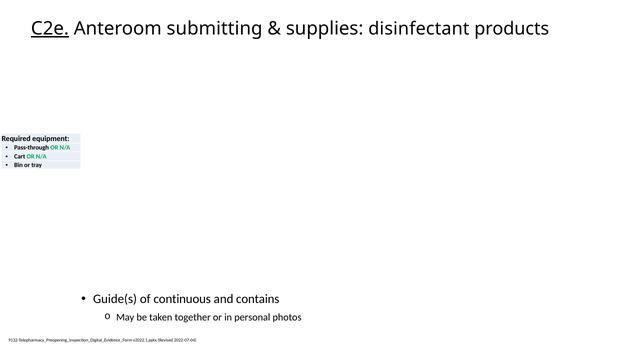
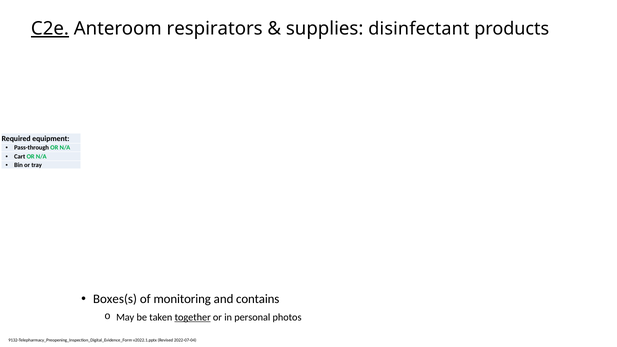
submitting: submitting -> respirators
Guide(s: Guide(s -> Boxes(s
continuous: continuous -> monitoring
together underline: none -> present
